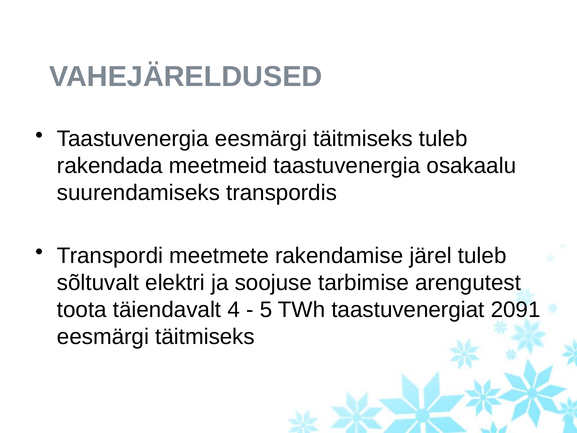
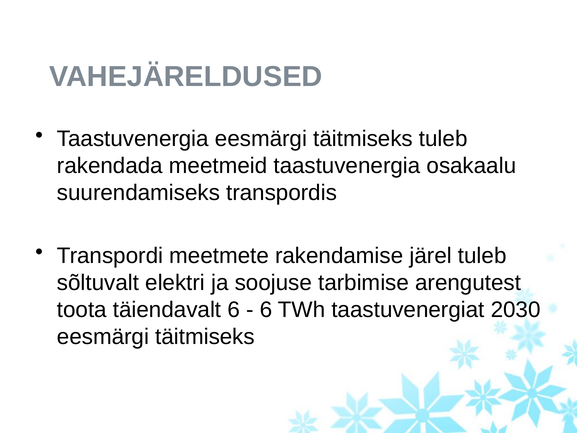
täiendavalt 4: 4 -> 6
5 at (266, 309): 5 -> 6
2091: 2091 -> 2030
